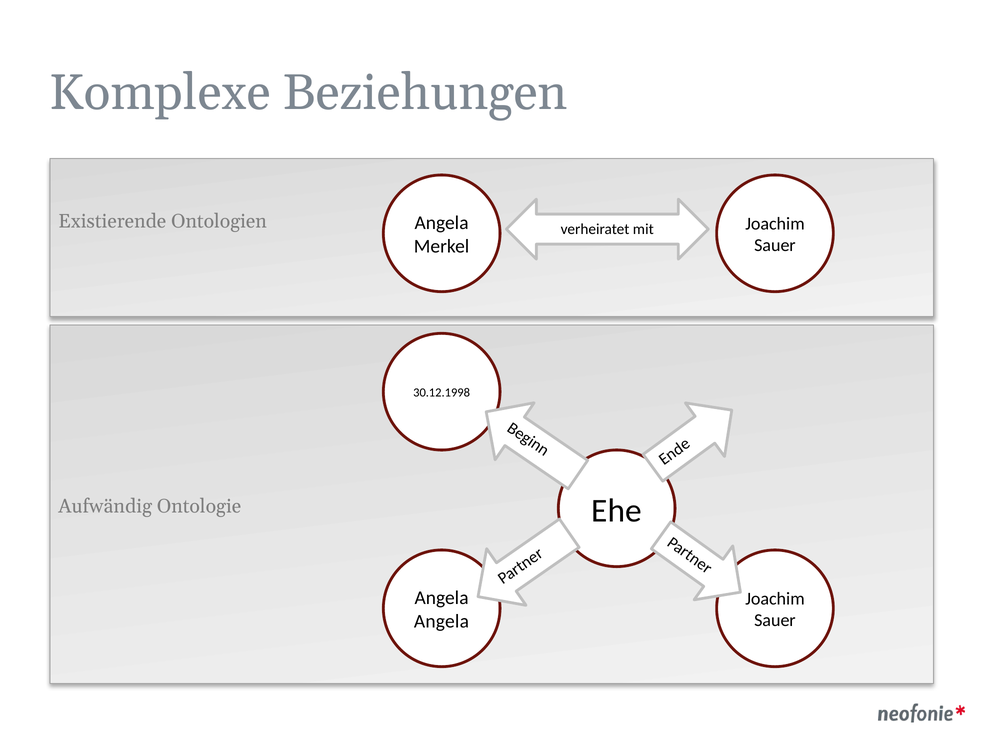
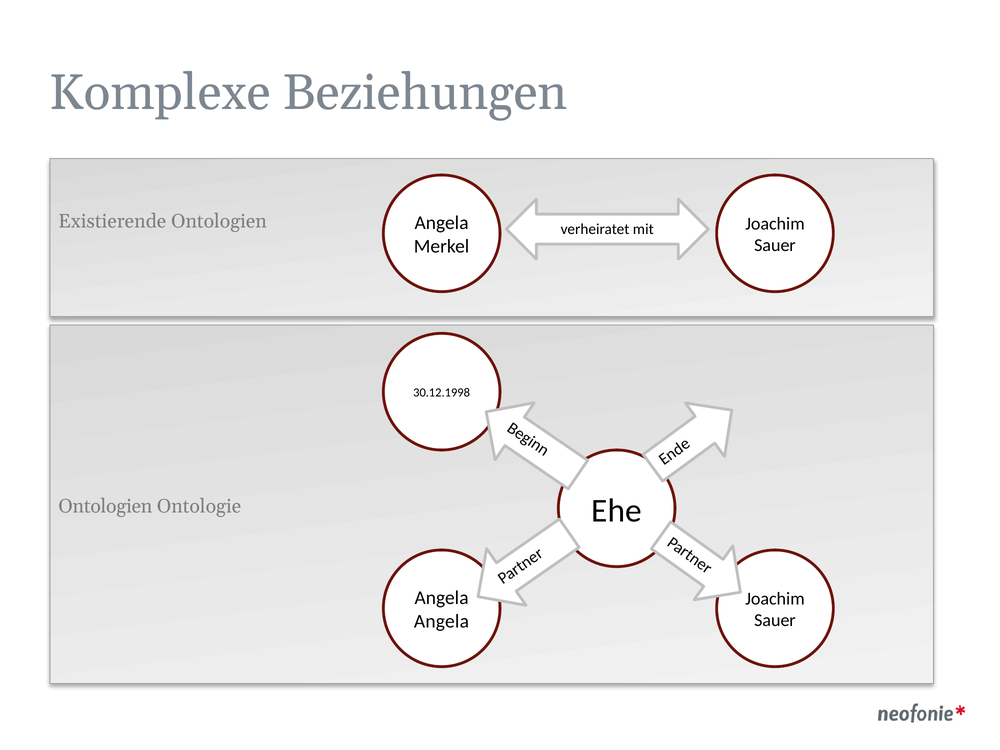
Aufwändig at (105, 506): Aufwändig -> Ontologien
